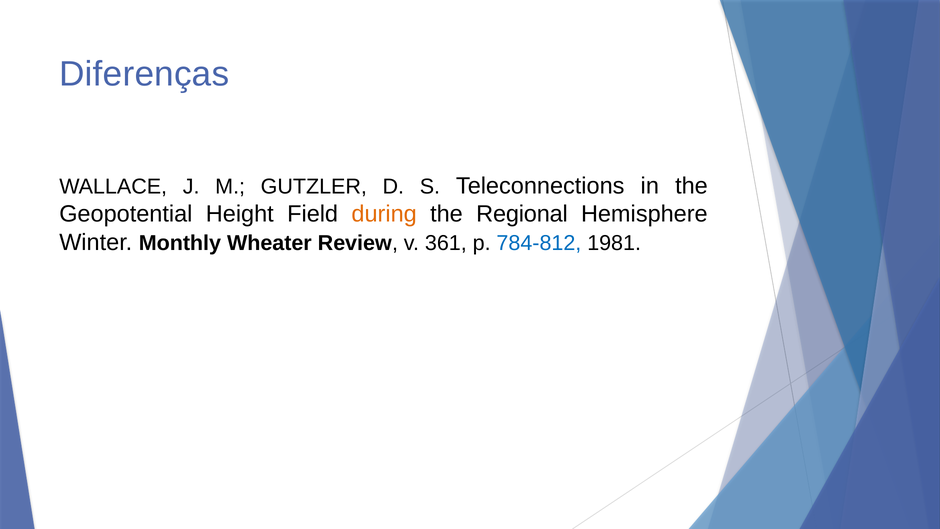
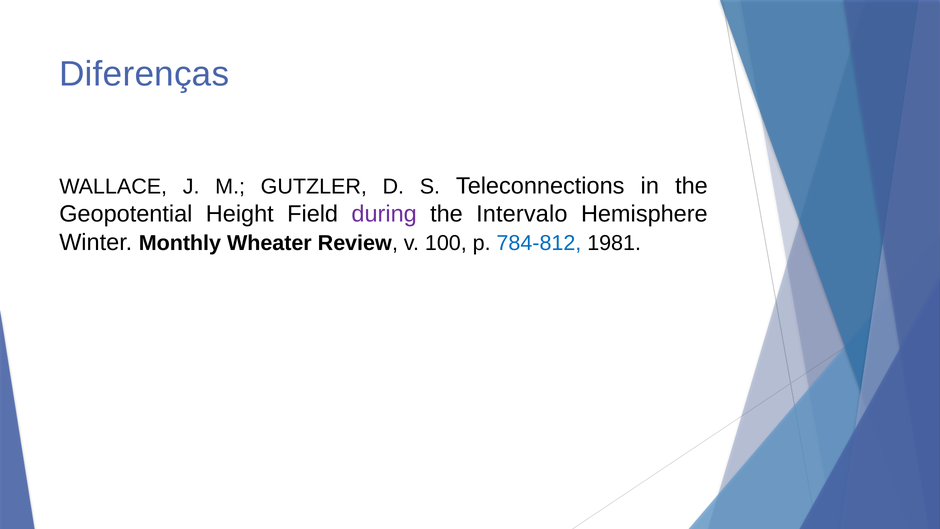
during colour: orange -> purple
Regional: Regional -> Intervalo
361: 361 -> 100
